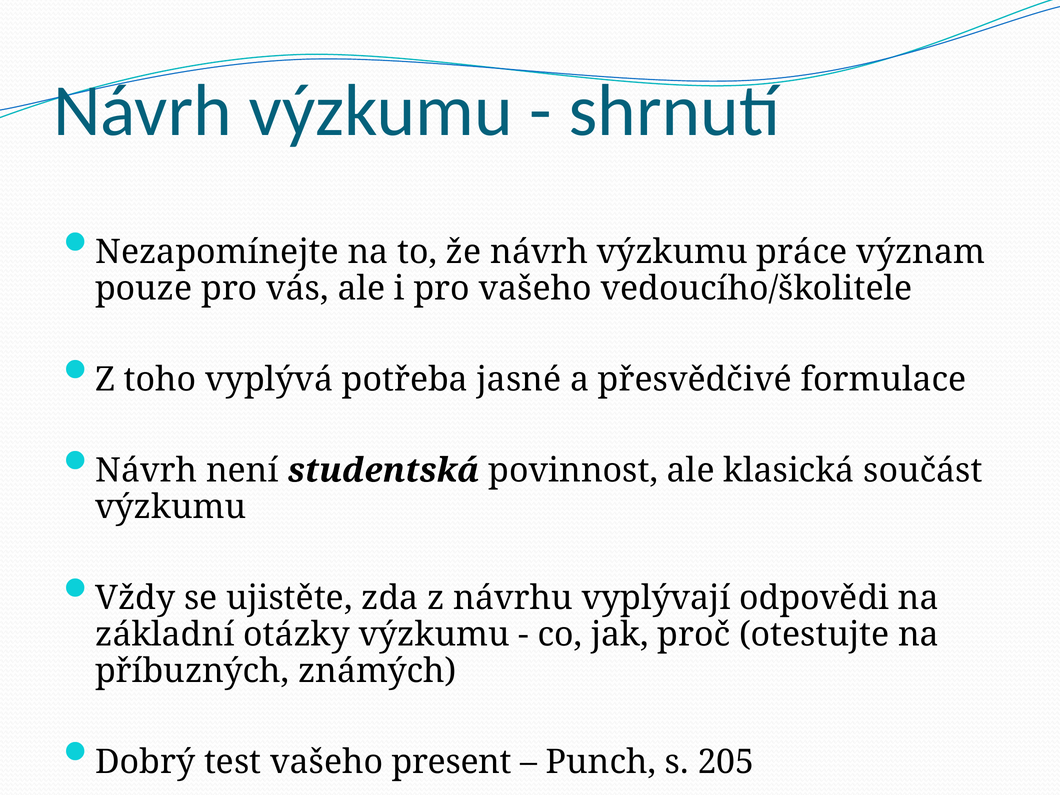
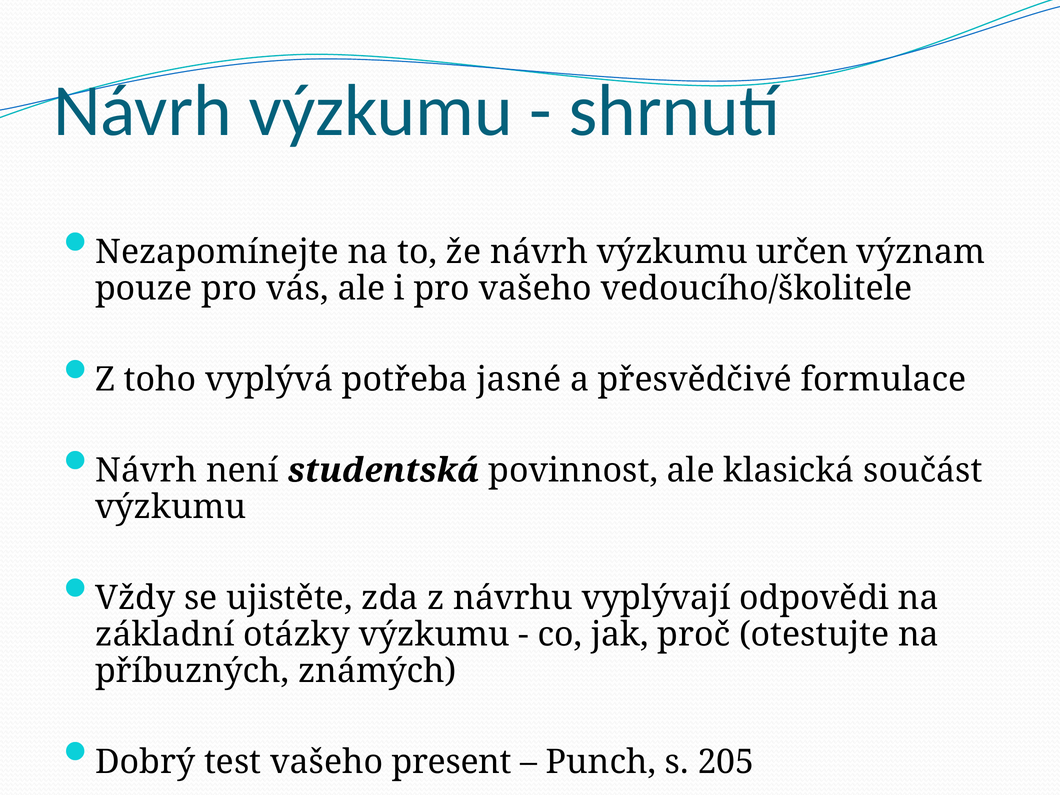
práce: práce -> určen
